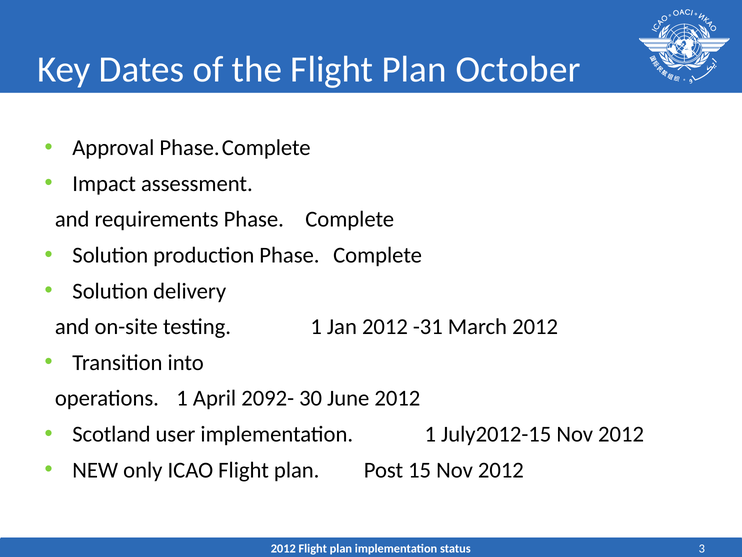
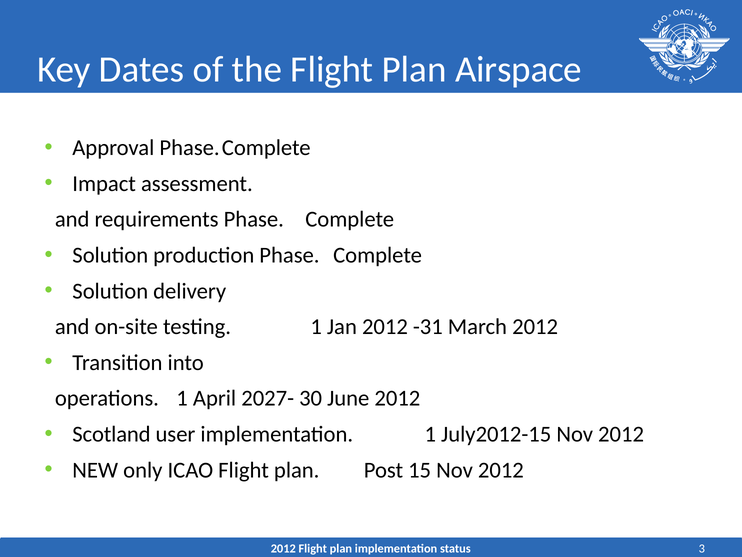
October: October -> Airspace
2092-: 2092- -> 2027-
